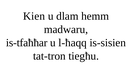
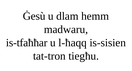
Kien: Kien -> Ġesù
